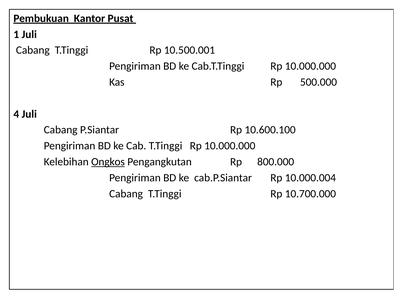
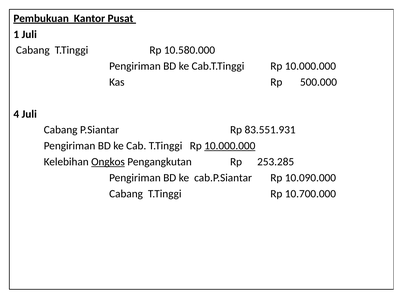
10.500.001: 10.500.001 -> 10.580.000
10.600.100: 10.600.100 -> 83.551.931
10.000.000 at (230, 146) underline: none -> present
800.000: 800.000 -> 253.285
10.000.004: 10.000.004 -> 10.090.000
